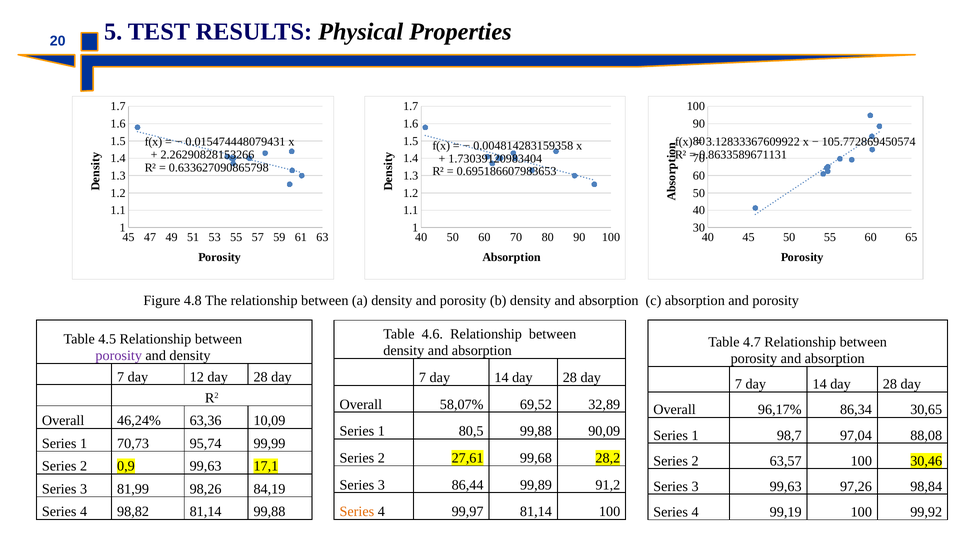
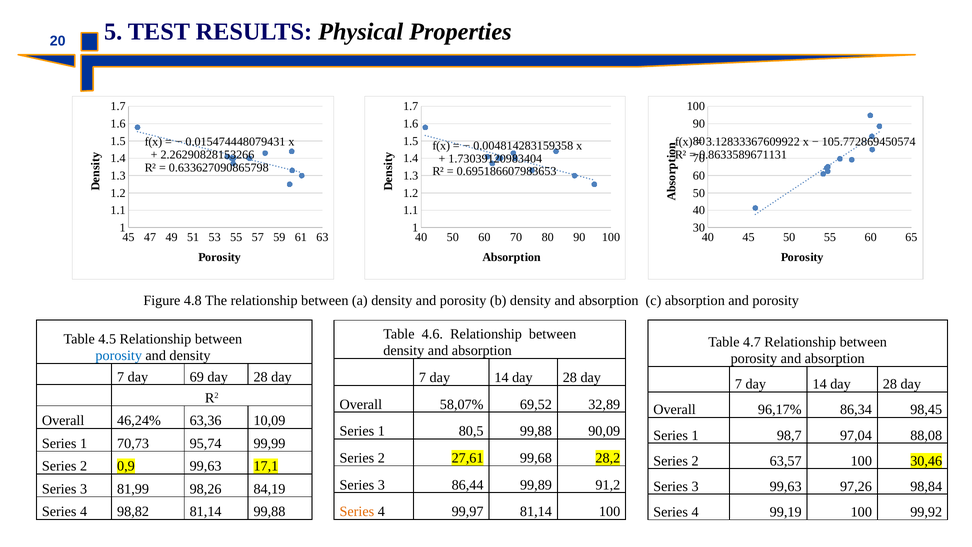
porosity at (119, 356) colour: purple -> blue
12: 12 -> 69
30,65: 30,65 -> 98,45
